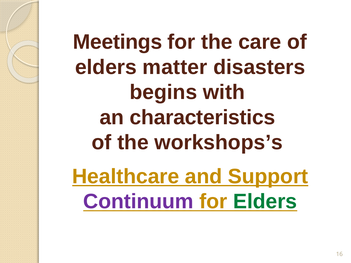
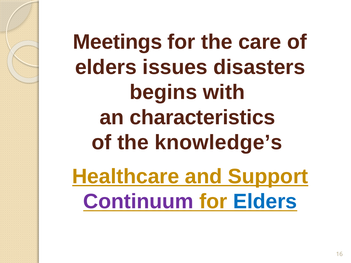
matter: matter -> issues
workshops’s: workshops’s -> knowledge’s
Elders at (265, 202) colour: green -> blue
